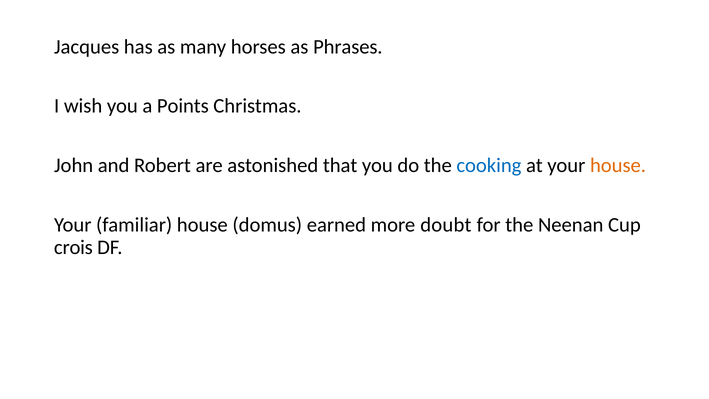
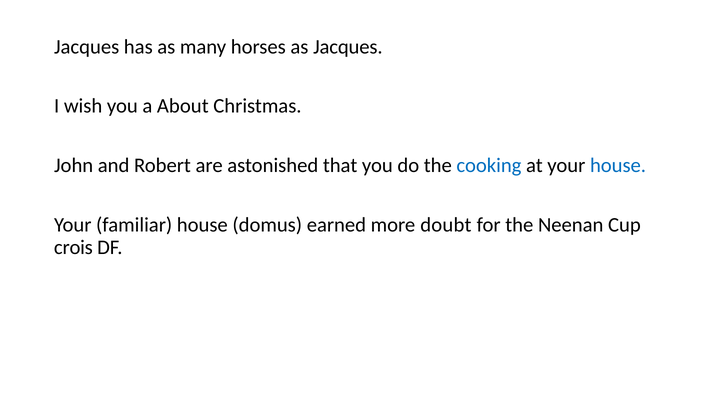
as Phrases: Phrases -> Jacques
Points: Points -> About
house at (618, 166) colour: orange -> blue
